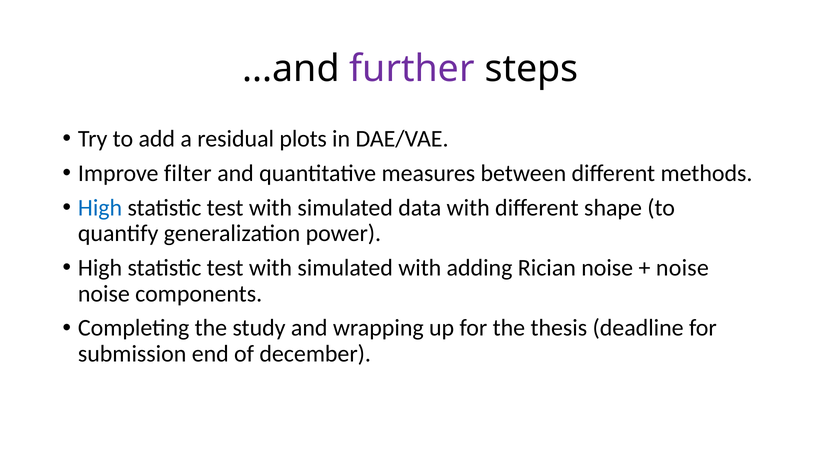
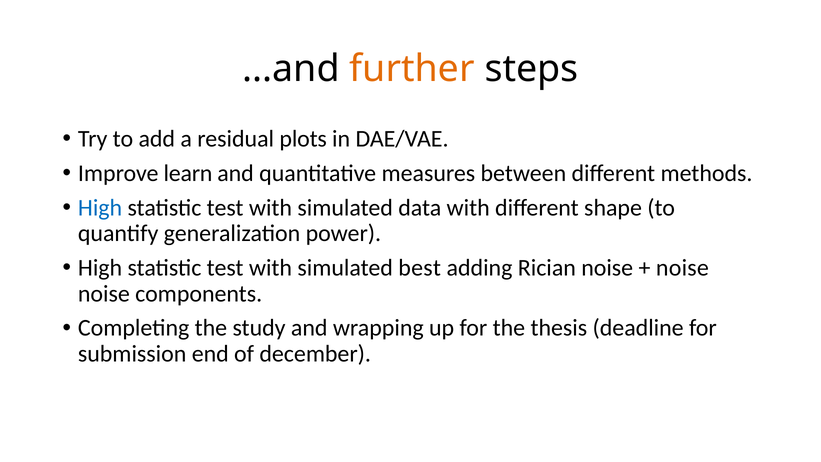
further colour: purple -> orange
filter: filter -> learn
simulated with: with -> best
